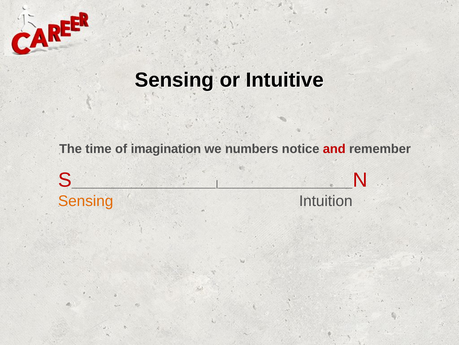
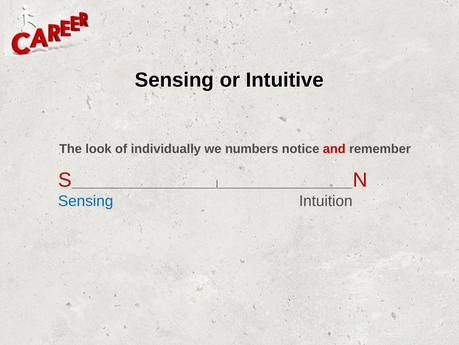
time: time -> look
imagination: imagination -> individually
Sensing at (86, 201) colour: orange -> blue
